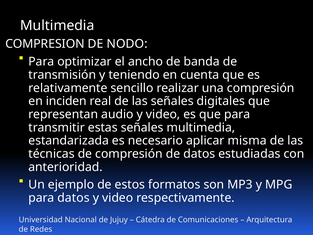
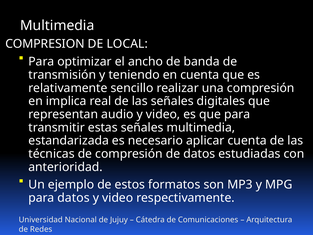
NODO: NODO -> LOCAL
inciden: inciden -> implica
aplicar misma: misma -> cuenta
